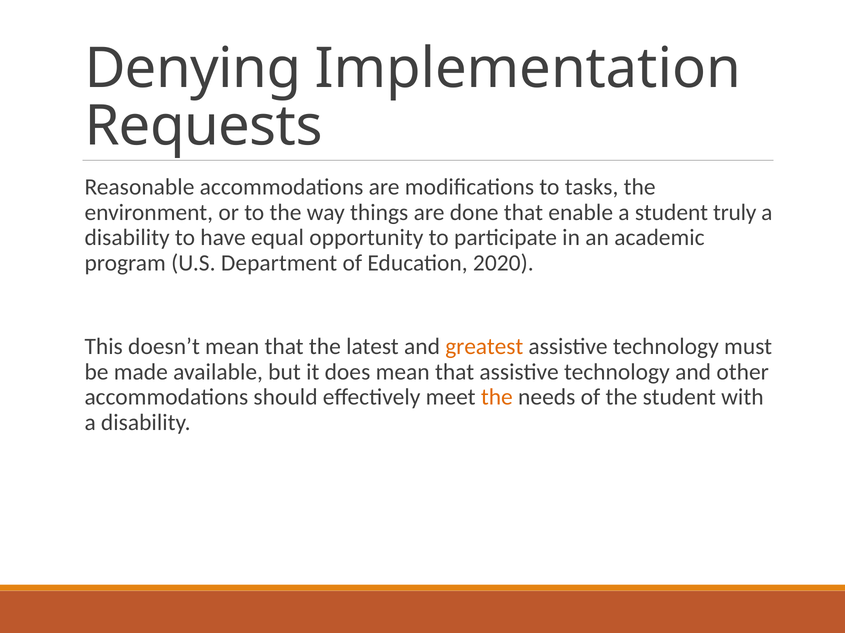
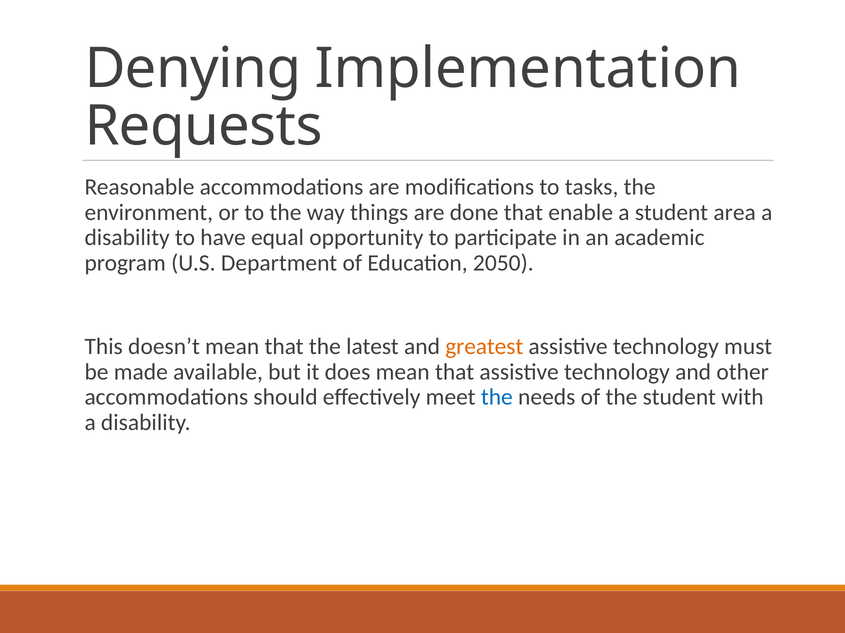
truly: truly -> area
2020: 2020 -> 2050
the at (497, 398) colour: orange -> blue
